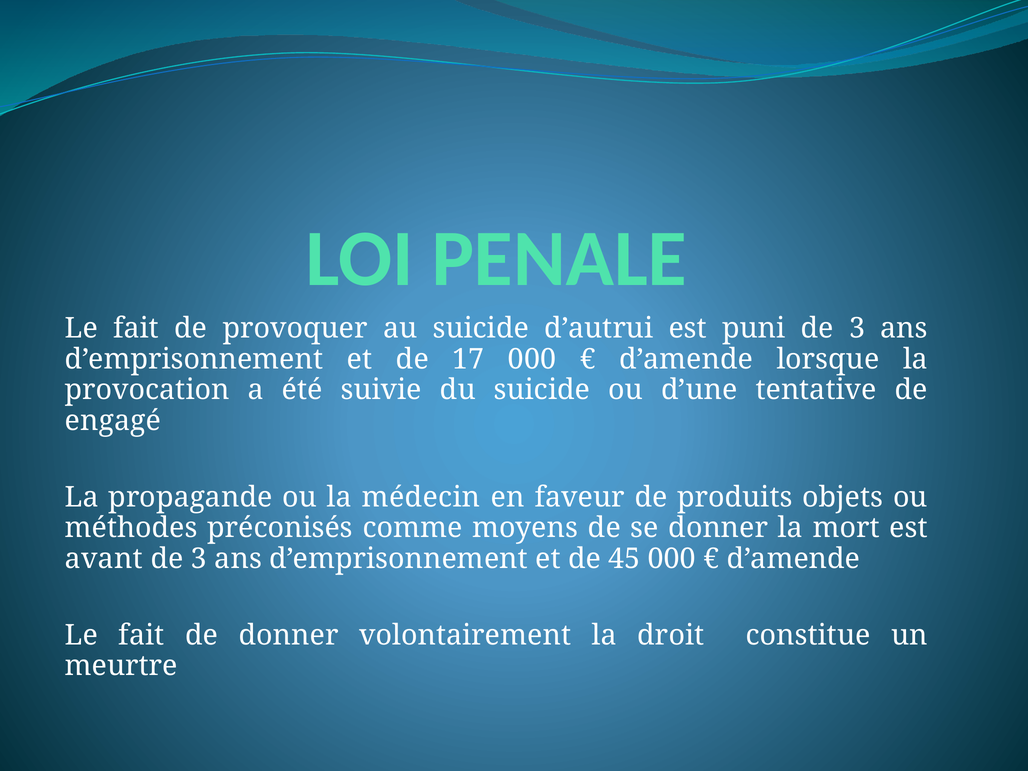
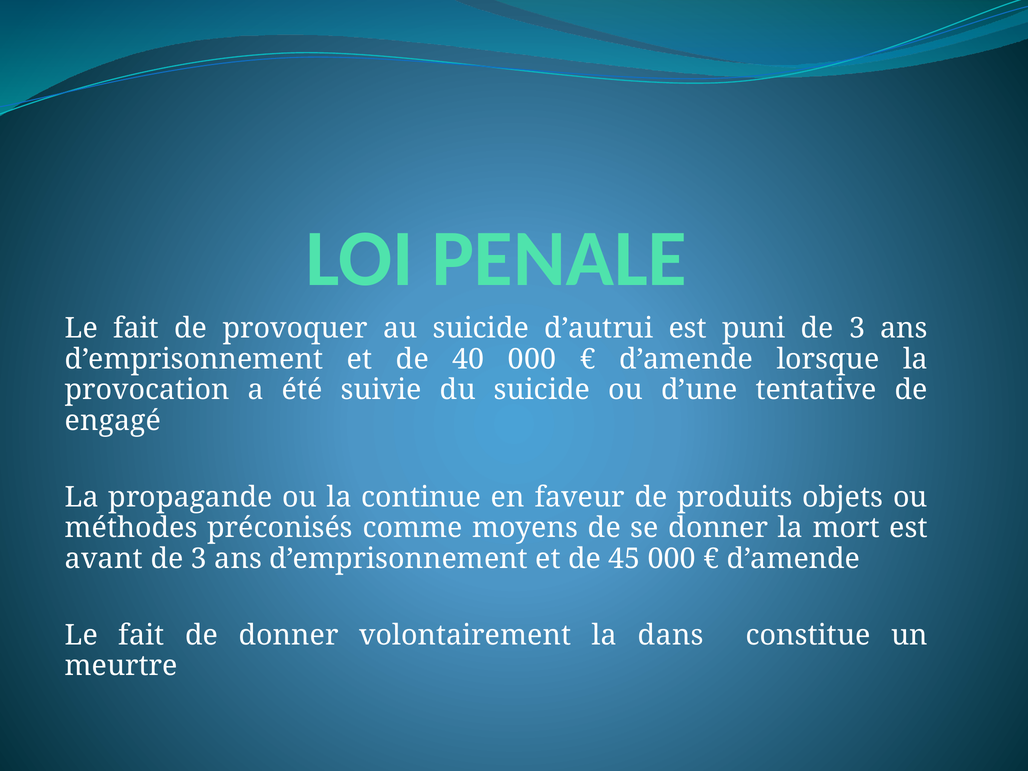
17: 17 -> 40
médecin: médecin -> continue
droit: droit -> dans
